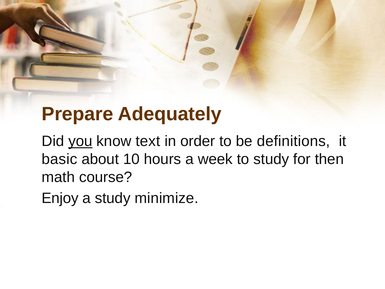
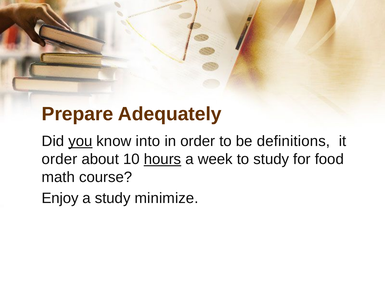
text: text -> into
basic at (60, 159): basic -> order
hours underline: none -> present
then: then -> food
